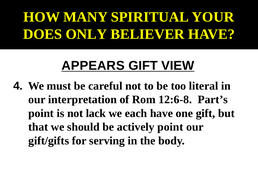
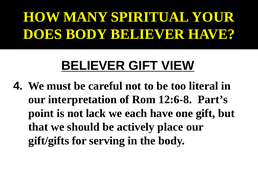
DOES ONLY: ONLY -> BODY
APPEARS at (93, 66): APPEARS -> BELIEVER
actively point: point -> place
